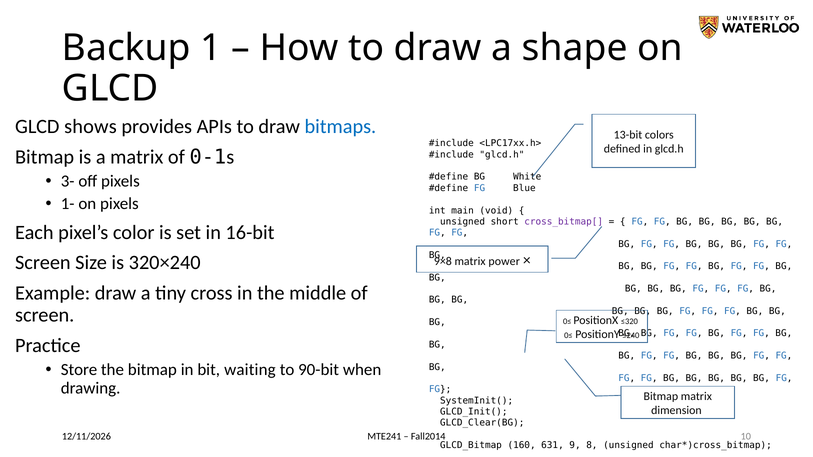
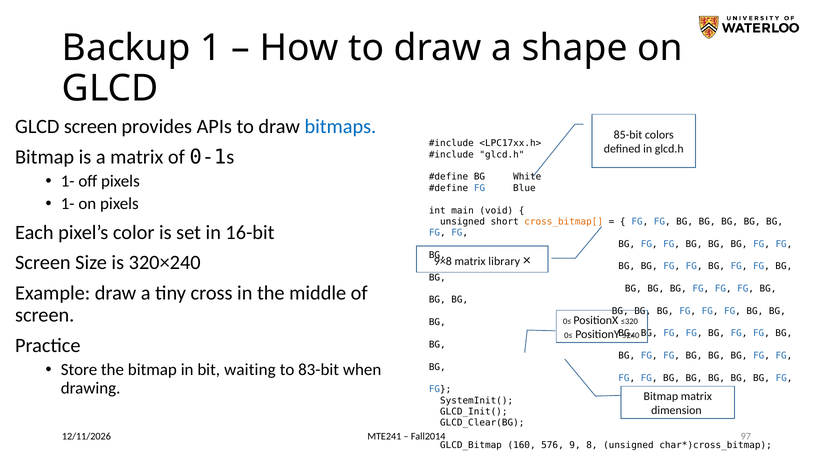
GLCD shows: shows -> screen
13-bit: 13-bit -> 85-bit
3- at (68, 181): 3- -> 1-
cross_bitmap[ colour: purple -> orange
power: power -> library
90-bit: 90-bit -> 83-bit
10: 10 -> 97
631: 631 -> 576
